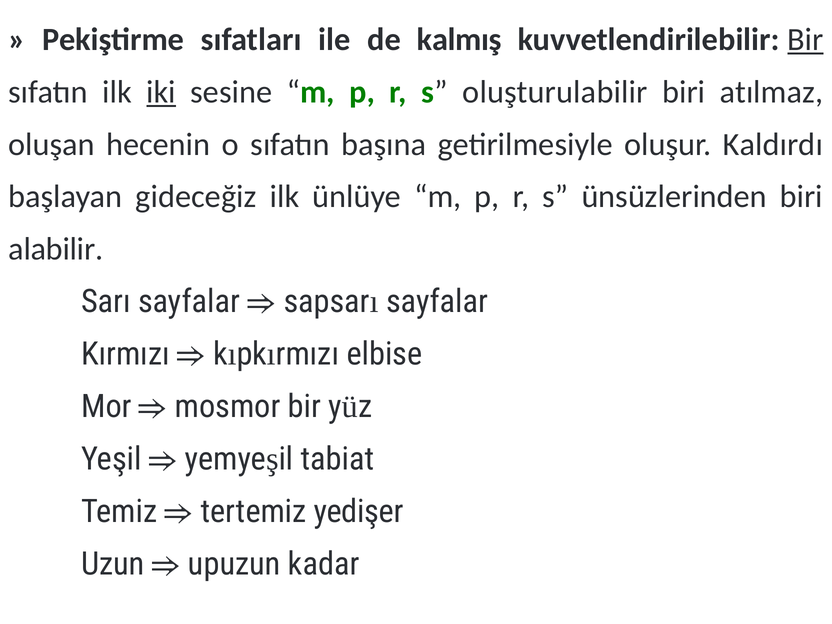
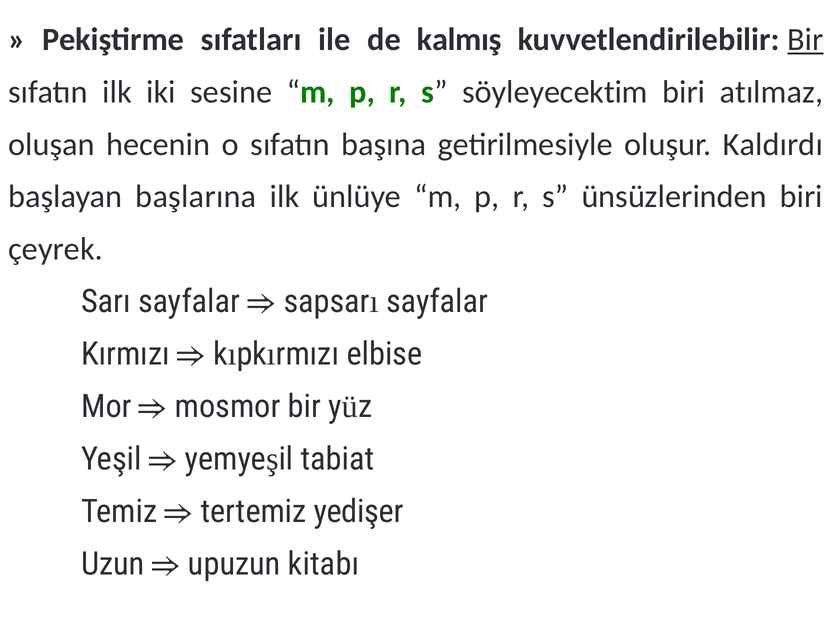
iki underline: present -> none
oluşturulabilir: oluşturulabilir -> söyleyecektim
gideceğiz: gideceğiz -> başlarına
alabilir: alabilir -> çeyrek
kadar: kadar -> kitabı
